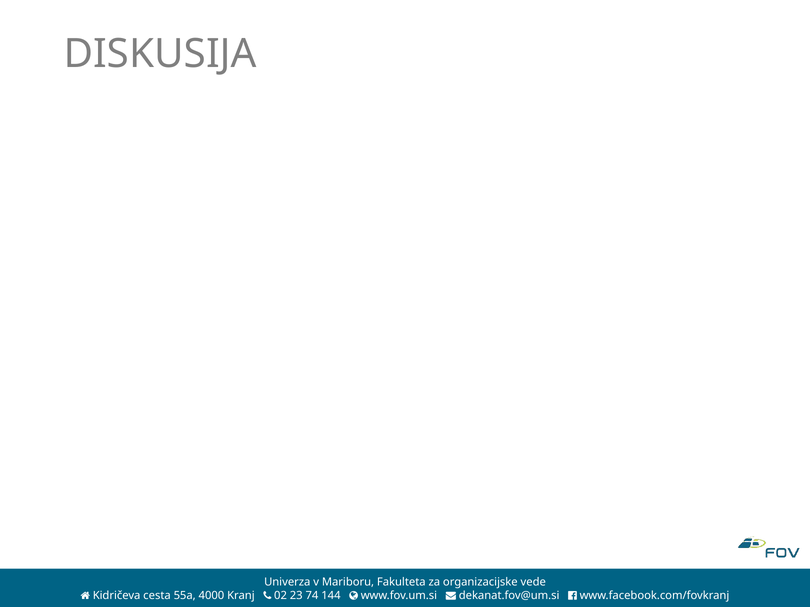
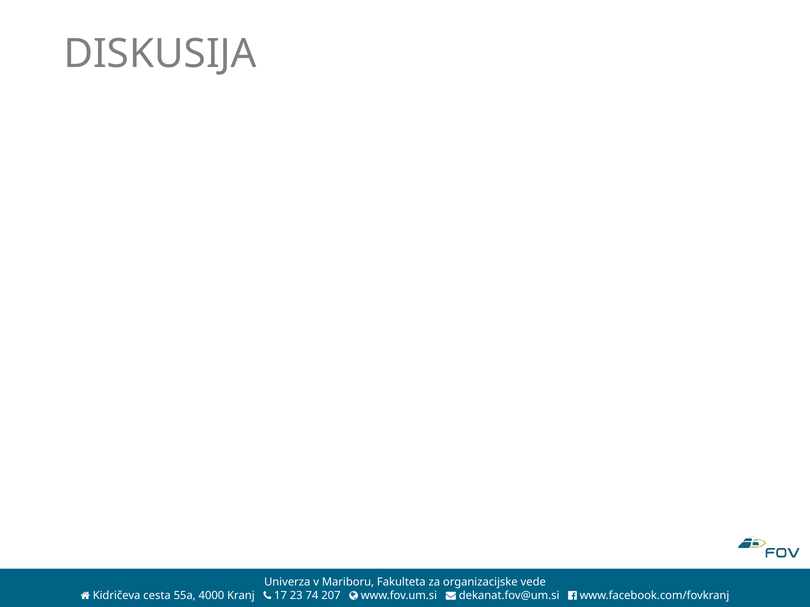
02: 02 -> 17
144: 144 -> 207
